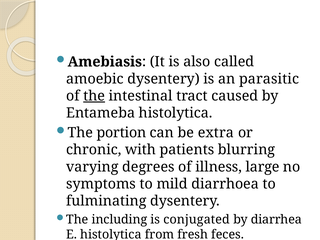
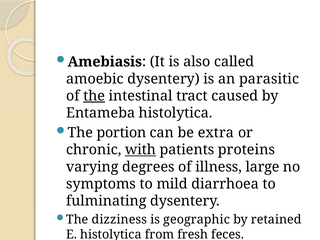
with underline: none -> present
blurring: blurring -> proteins
including: including -> dizziness
conjugated: conjugated -> geographic
diarrhea: diarrhea -> retained
